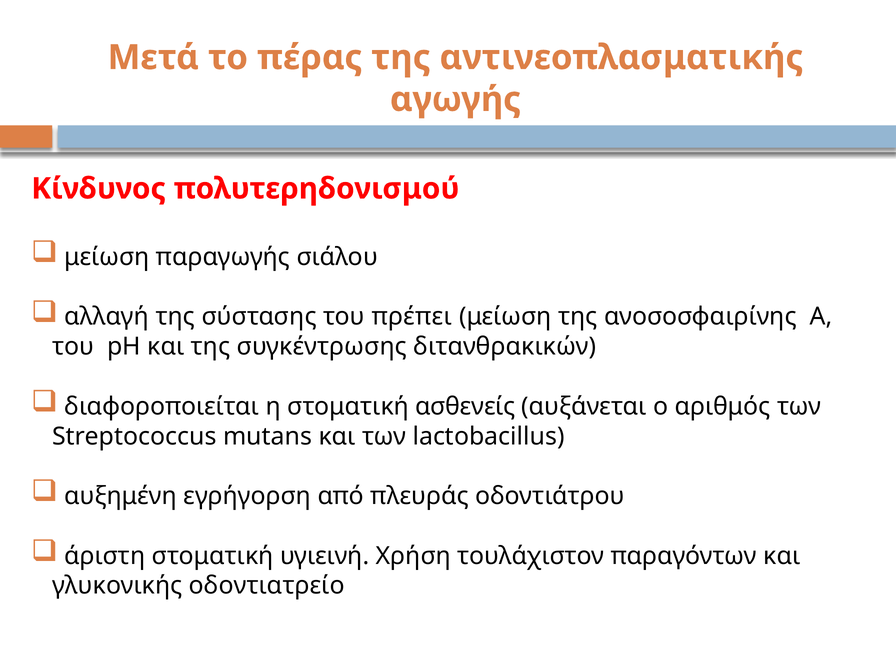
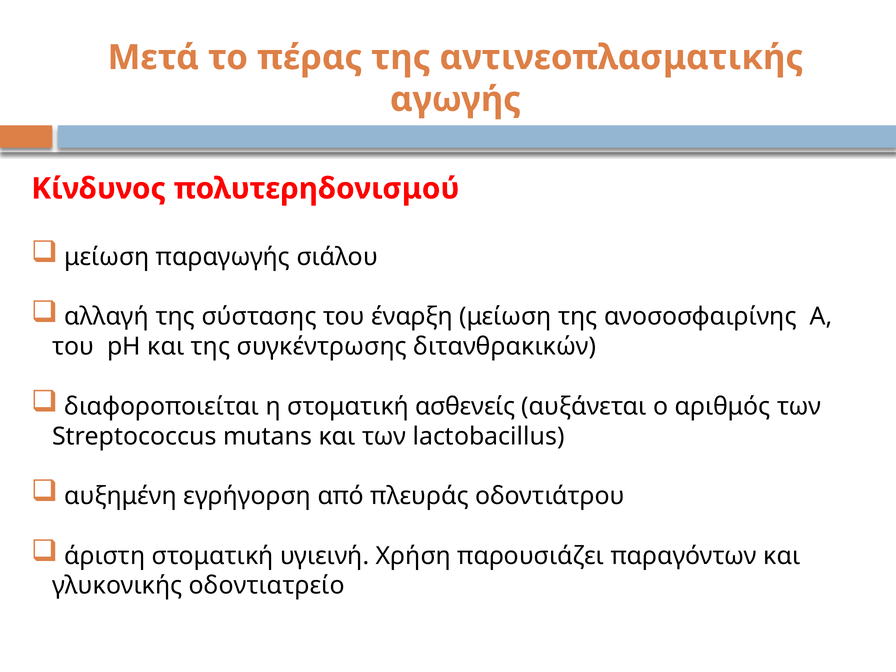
πρέπει: πρέπει -> έναρξη
τουλάχιστον: τουλάχιστον -> παρουσιάζει
